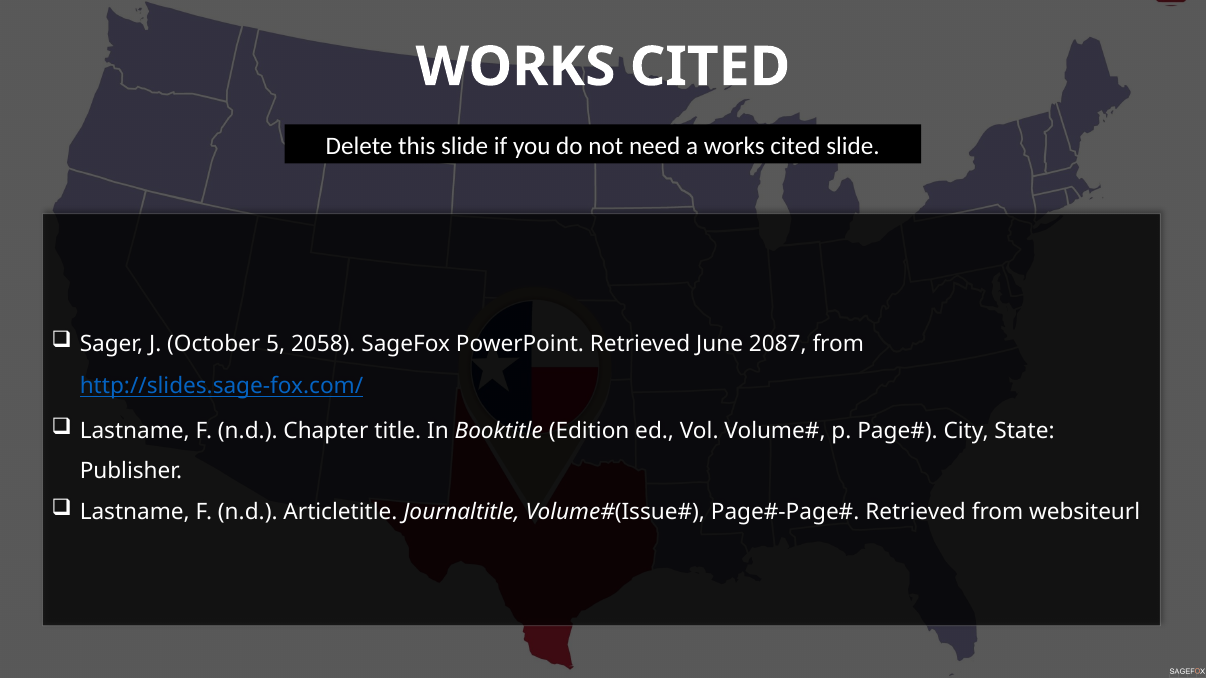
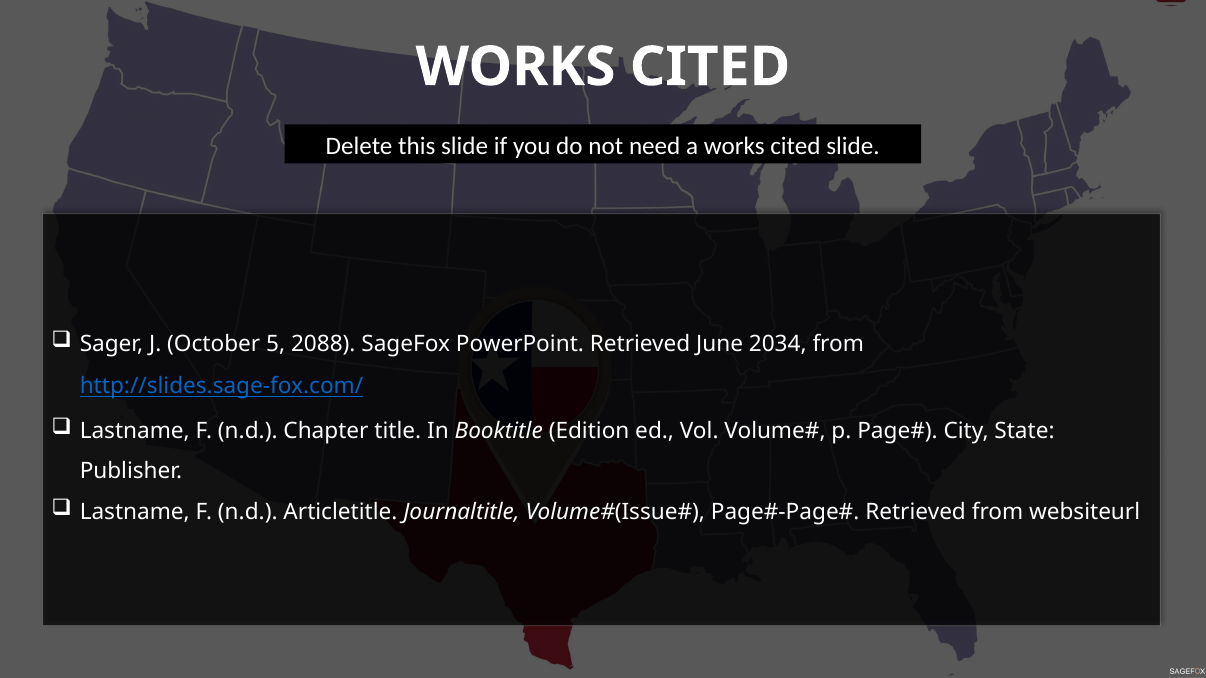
2058: 2058 -> 2088
2087: 2087 -> 2034
